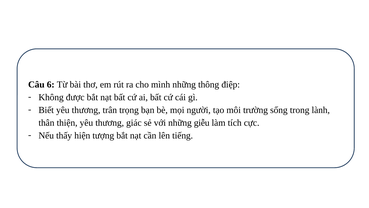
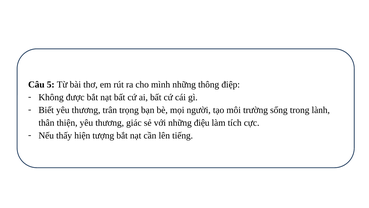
6: 6 -> 5
giễu: giễu -> điệu
